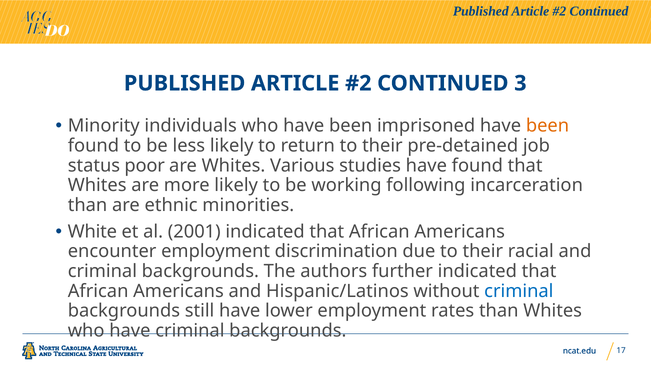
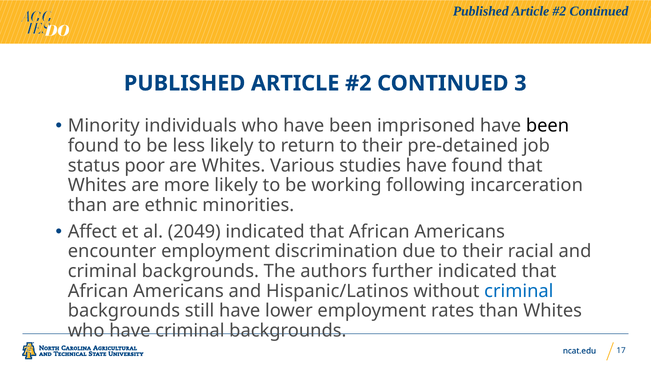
been at (548, 126) colour: orange -> black
White: White -> Affect
2001: 2001 -> 2049
